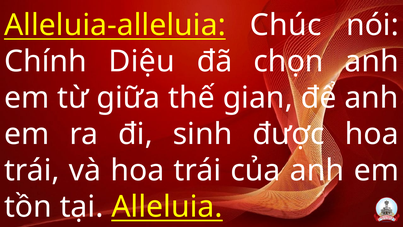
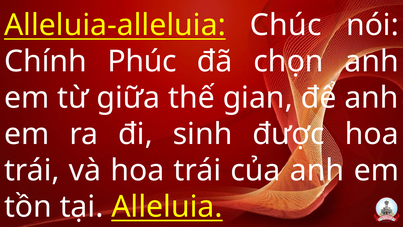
Diệu: Diệu -> Phúc
